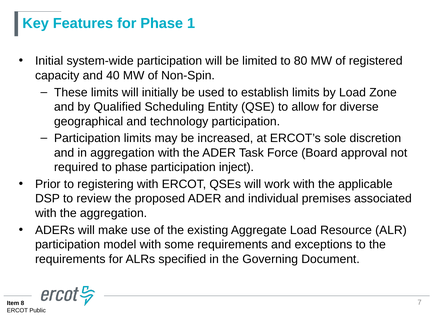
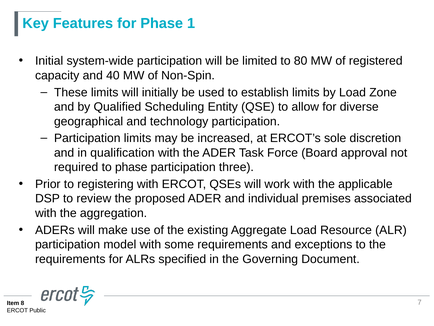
in aggregation: aggregation -> qualification
inject: inject -> three
